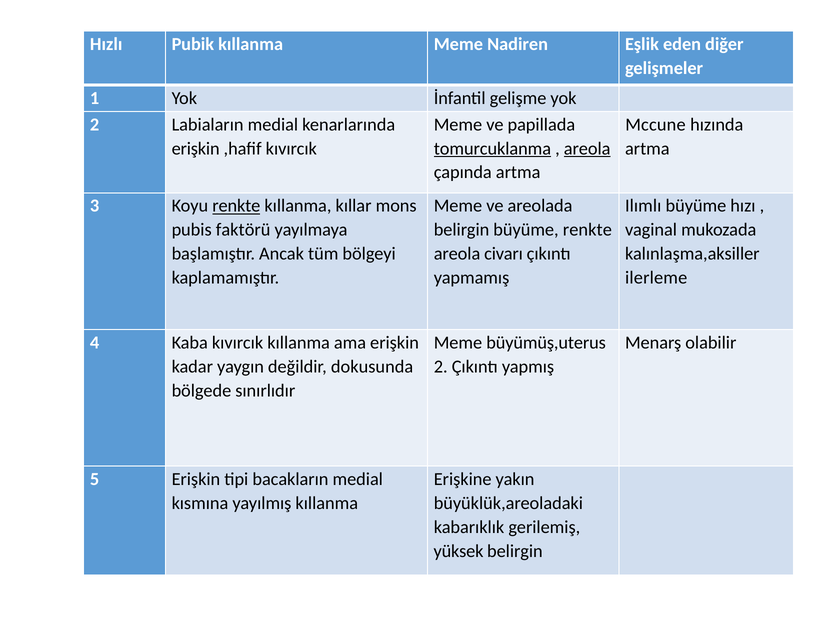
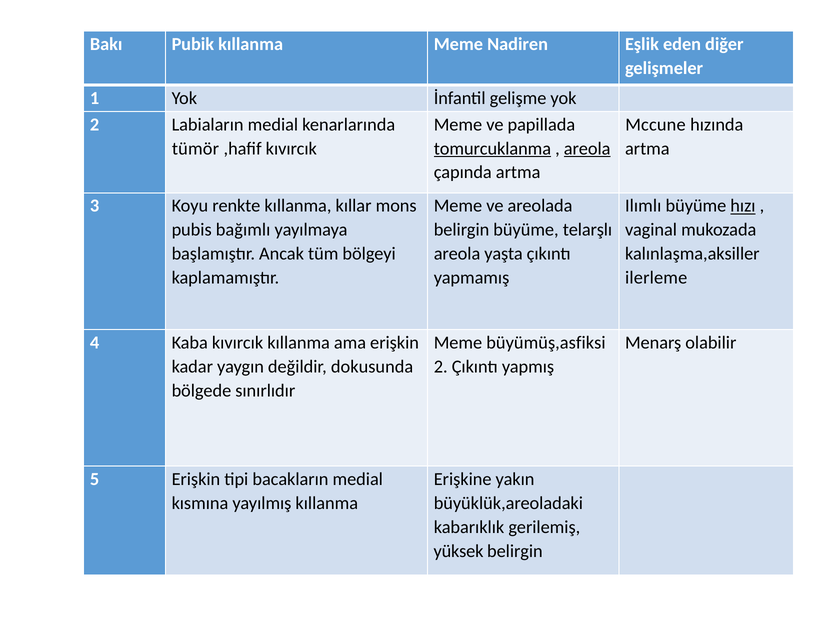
Hızlı: Hızlı -> Bakı
erişkin at (196, 148): erişkin -> tümör
renkte at (236, 206) underline: present -> none
hızı underline: none -> present
faktörü: faktörü -> bağımlı
büyüme renkte: renkte -> telarşlı
civarı: civarı -> yaşta
büyümüş,uterus: büyümüş,uterus -> büyümüş,asfiksi
